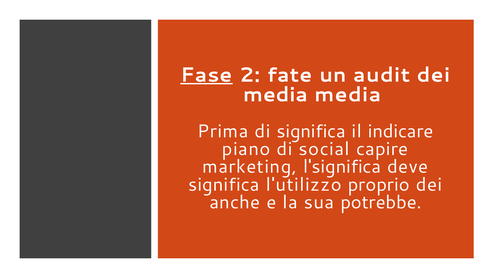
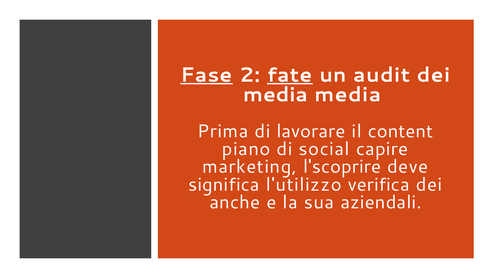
fate underline: none -> present
di significa: significa -> lavorare
indicare: indicare -> content
l'significa: l'significa -> l'scoprire
proprio: proprio -> verifica
potrebbe: potrebbe -> aziendali
